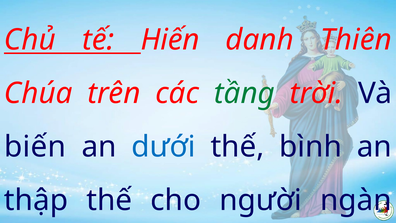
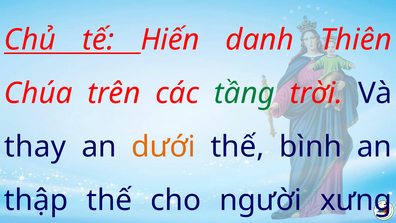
biến: biến -> thay
dưới colour: blue -> orange
ngàn: ngàn -> xưng
